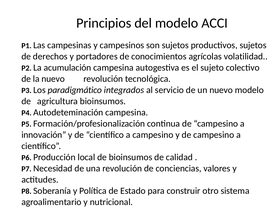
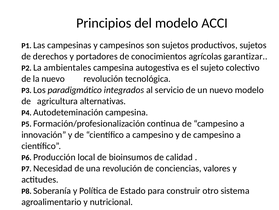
volatilidad: volatilidad -> garantizar
acumulación: acumulación -> ambientales
agricultura bioinsumos: bioinsumos -> alternativas
